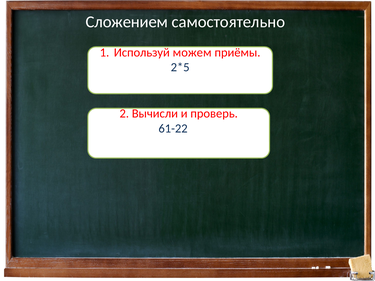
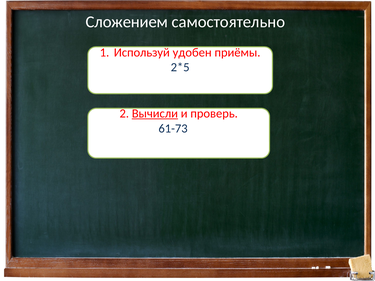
можем: можем -> удобен
Вычисли underline: none -> present
61-22: 61-22 -> 61-73
